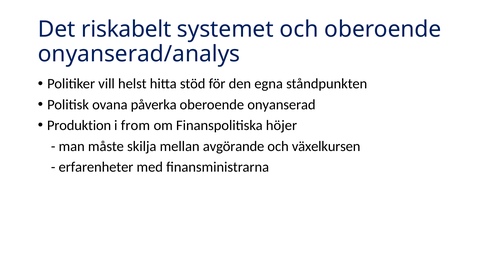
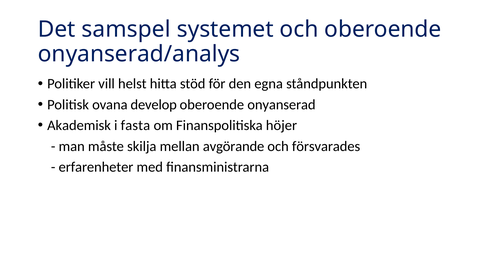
riskabelt: riskabelt -> samspel
påverka: påverka -> develop
Produktion: Produktion -> Akademisk
from: from -> fasta
växelkursen: växelkursen -> försvarades
